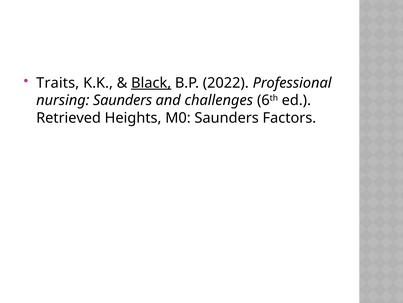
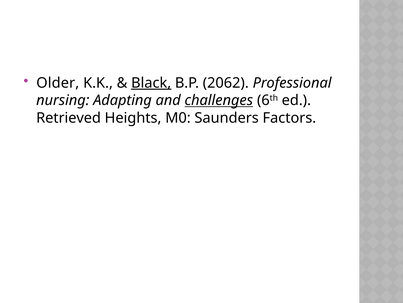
Traits: Traits -> Older
2022: 2022 -> 2062
nursing Saunders: Saunders -> Adapting
challenges underline: none -> present
